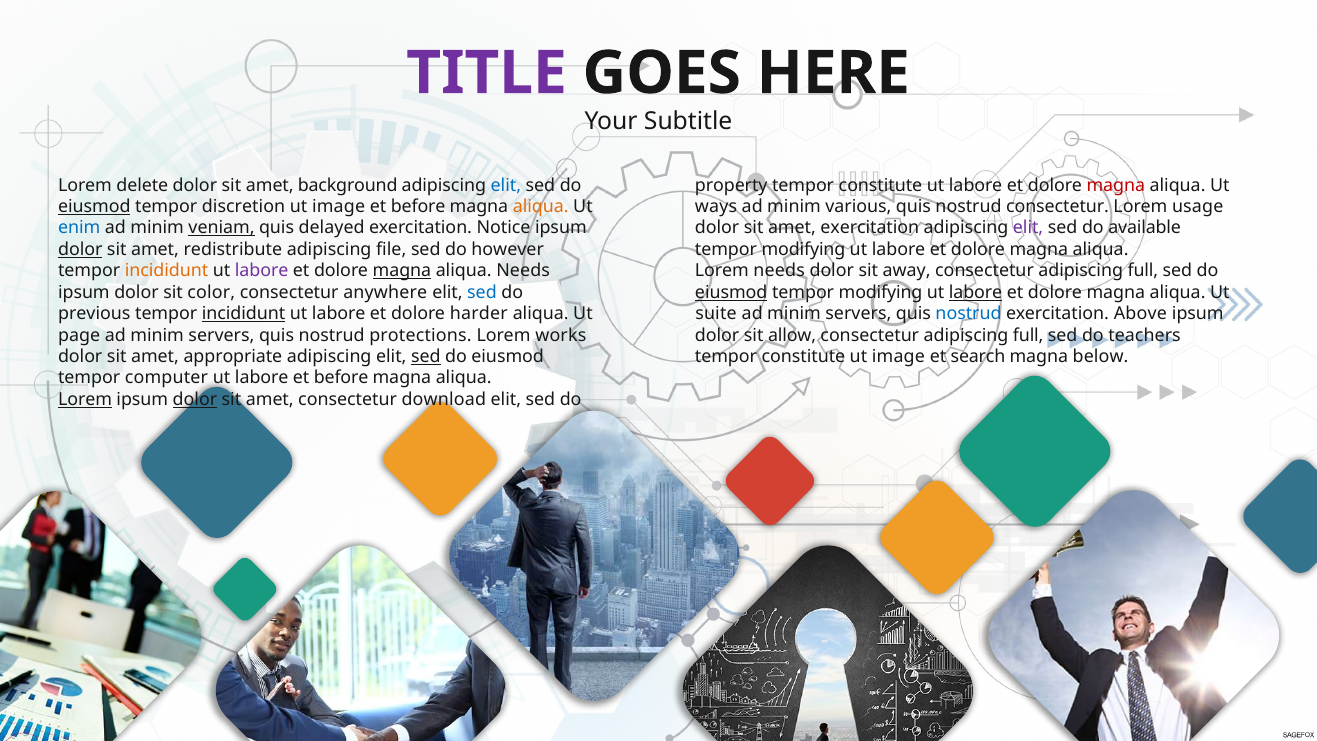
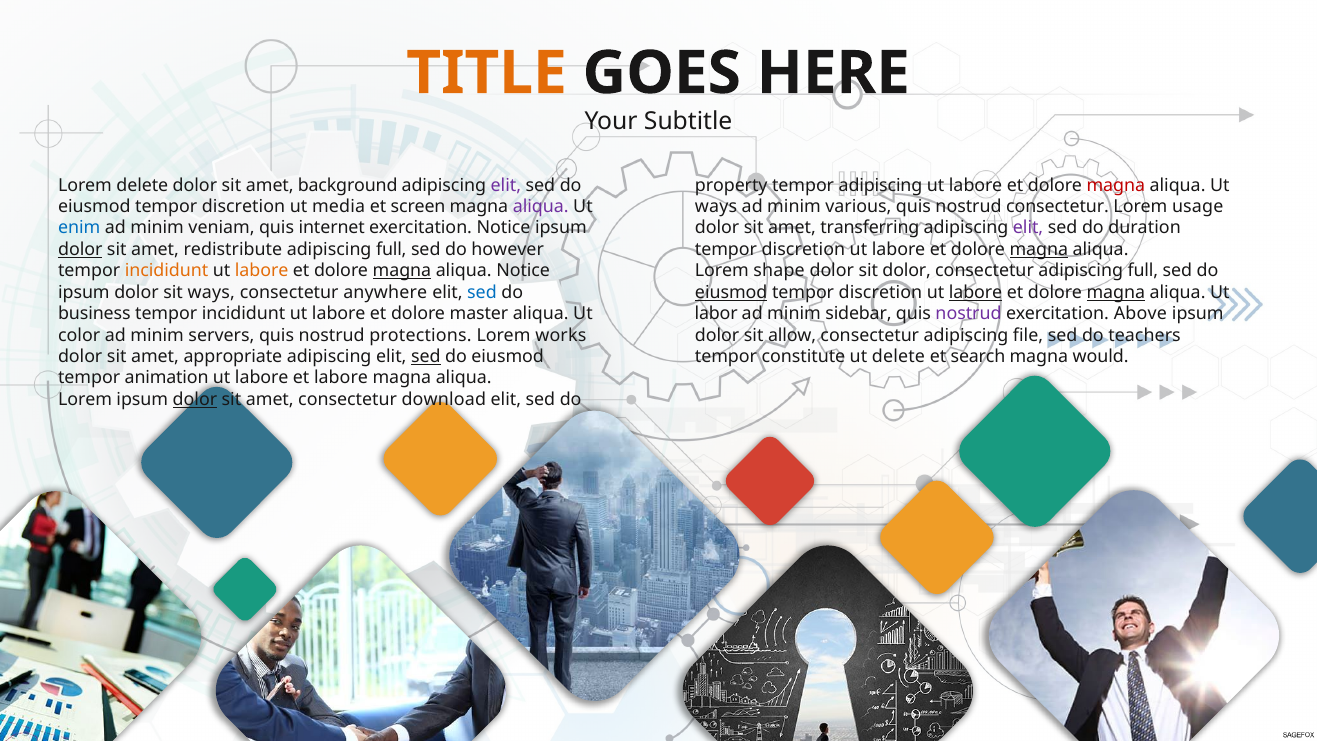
TITLE colour: purple -> orange
elit at (506, 185) colour: blue -> purple
constitute at (880, 185): constitute -> adipiscing
eiusmod at (94, 207) underline: present -> none
image at (339, 207): image -> media
before at (418, 207): before -> screen
aliqua at (541, 207) colour: orange -> purple
veniam underline: present -> none
delayed: delayed -> internet
amet exercitation: exercitation -> transferring
available: available -> duration
file at (391, 249): file -> full
modifying at (804, 249): modifying -> discretion
magna at (1039, 249) underline: none -> present
labore at (262, 271) colour: purple -> orange
aliqua Needs: Needs -> Notice
Lorem needs: needs -> shape
sit away: away -> dolor
sit color: color -> ways
modifying at (881, 292): modifying -> discretion
magna at (1116, 292) underline: none -> present
previous: previous -> business
incididunt at (244, 314) underline: present -> none
harder: harder -> master
suite: suite -> labor
servers at (858, 314): servers -> sidebar
nostrud at (969, 314) colour: blue -> purple
page: page -> color
full at (1028, 335): full -> file
image at (898, 357): image -> delete
below: below -> would
computer: computer -> animation
labore et before: before -> labore
Lorem at (85, 399) underline: present -> none
